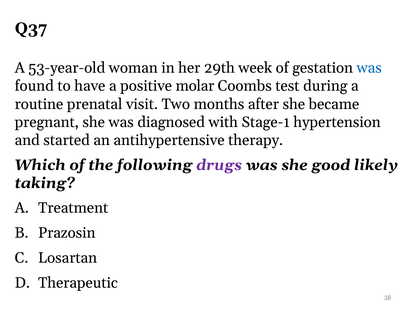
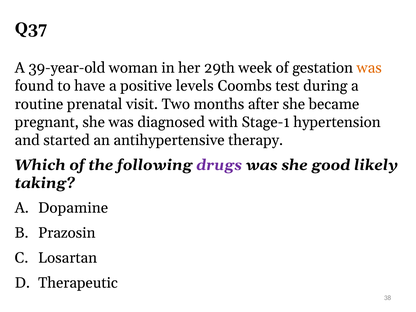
53-year-old: 53-year-old -> 39-year-old
was at (369, 68) colour: blue -> orange
molar: molar -> levels
Treatment: Treatment -> Dopamine
